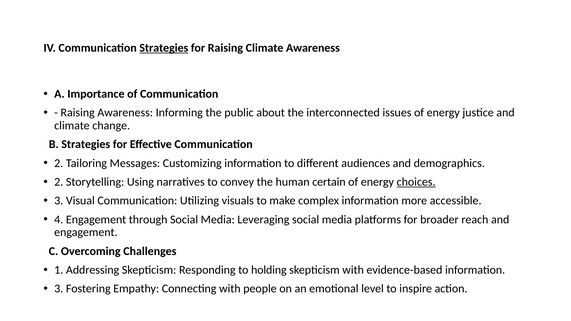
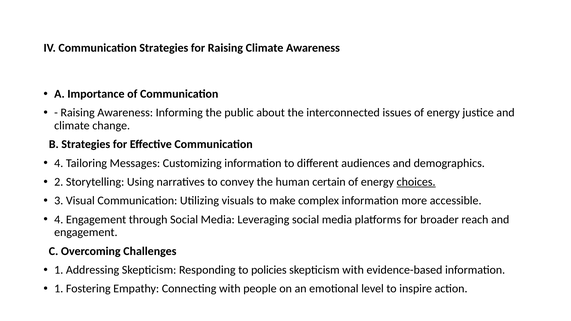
Strategies at (164, 48) underline: present -> none
2 at (59, 163): 2 -> 4
holding: holding -> policies
3 at (59, 289): 3 -> 1
